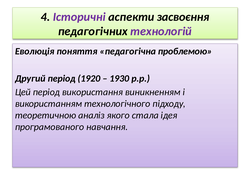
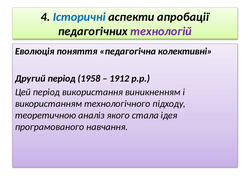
Історичні colour: purple -> blue
засвоєння: засвоєння -> апробації
проблемою: проблемою -> колективні
1920: 1920 -> 1958
1930: 1930 -> 1912
